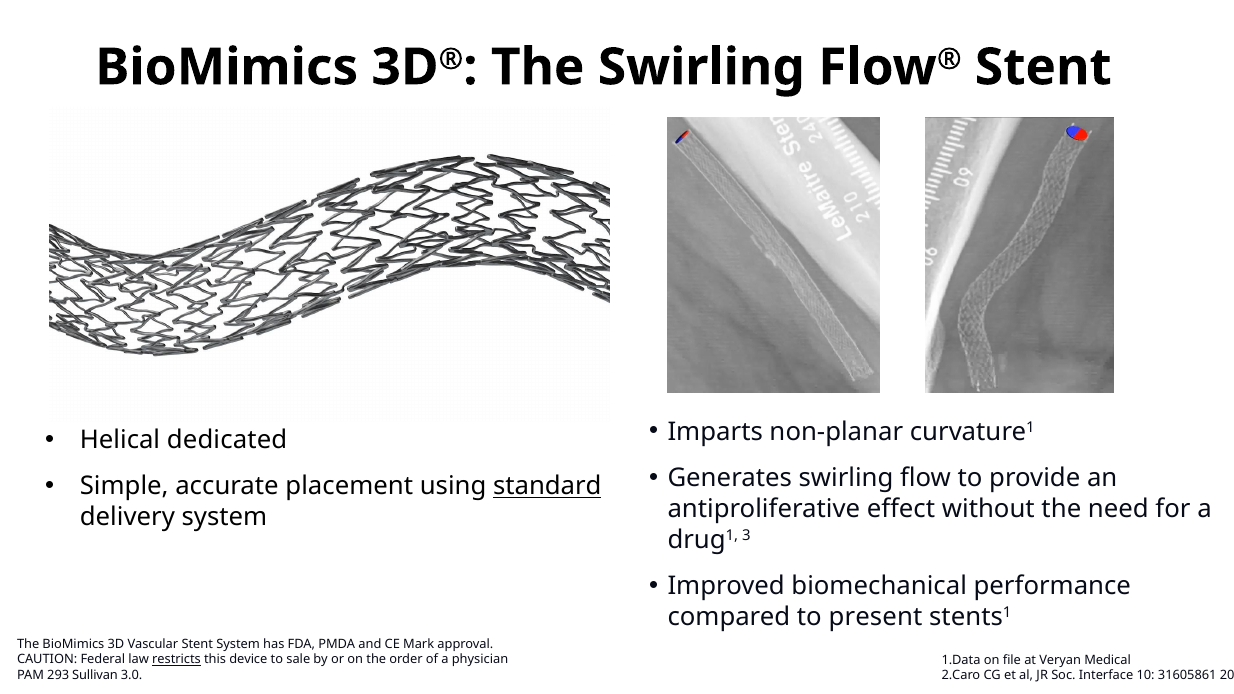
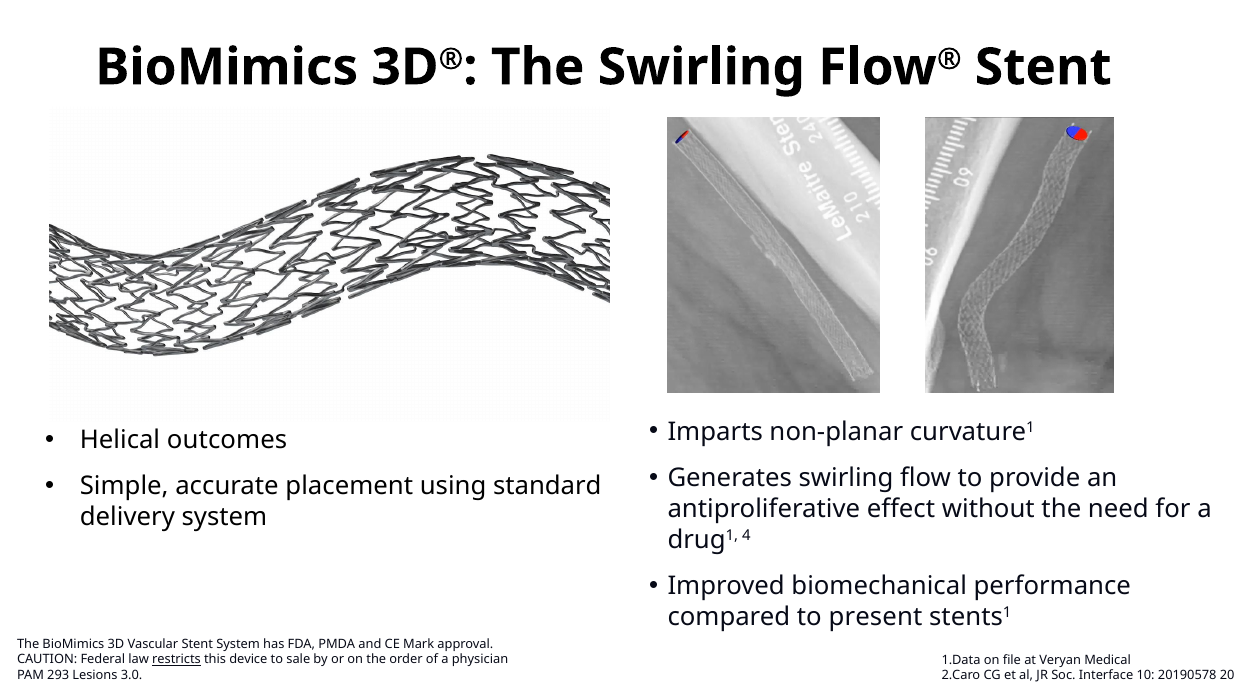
dedicated: dedicated -> outcomes
standard underline: present -> none
3: 3 -> 4
293 Sullivan: Sullivan -> Lesions
31605861: 31605861 -> 20190578
